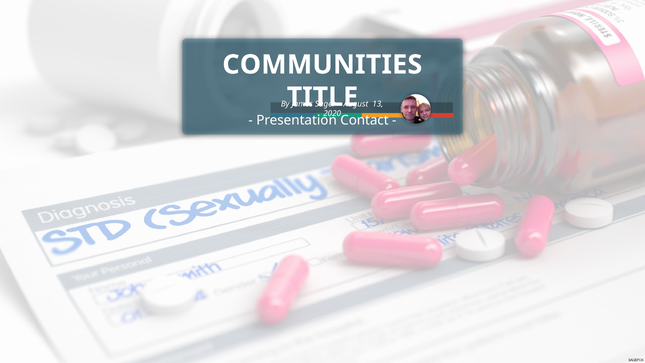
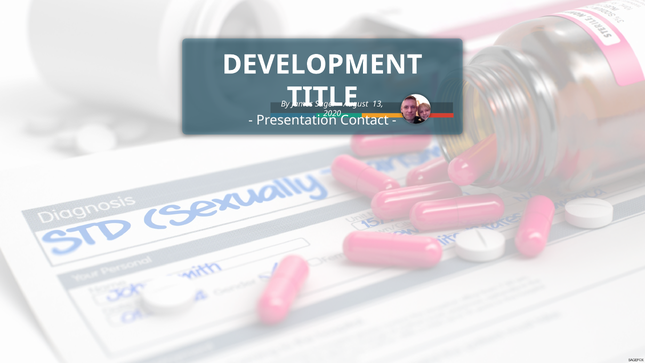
COMMUNITIES: COMMUNITIES -> DEVELOPMENT
